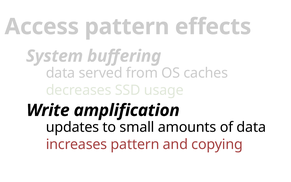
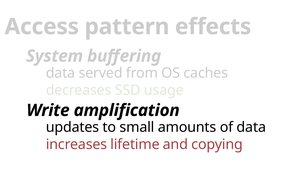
pattern at (135, 144): pattern -> lifetime
